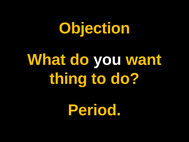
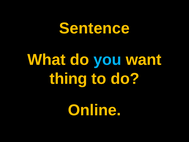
Objection: Objection -> Sentence
you colour: white -> light blue
Period: Period -> Online
